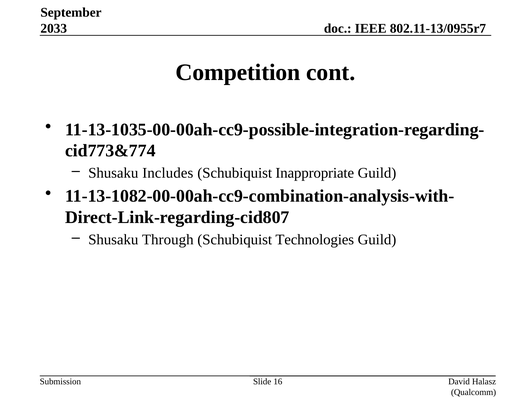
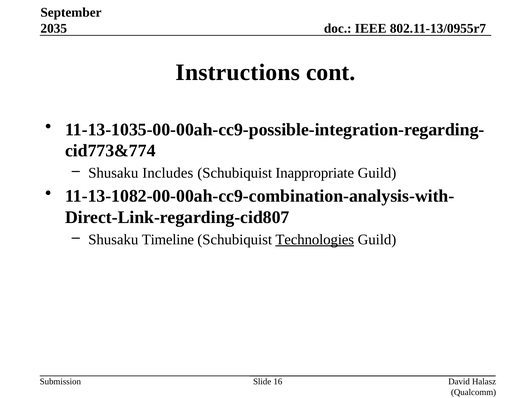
2033: 2033 -> 2035
Competition: Competition -> Instructions
Through: Through -> Timeline
Technologies underline: none -> present
